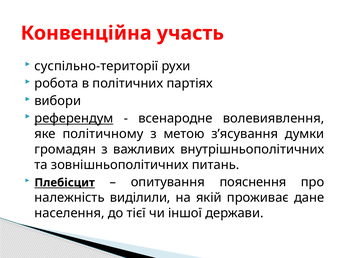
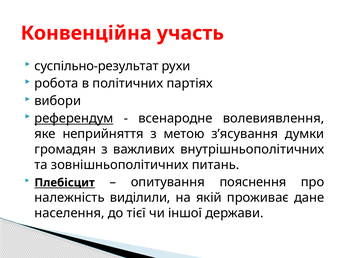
суспільно-території: суспільно-території -> суспільно-результат
політичному: політичному -> неприйняття
